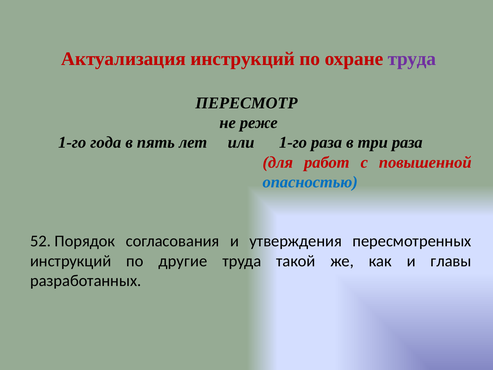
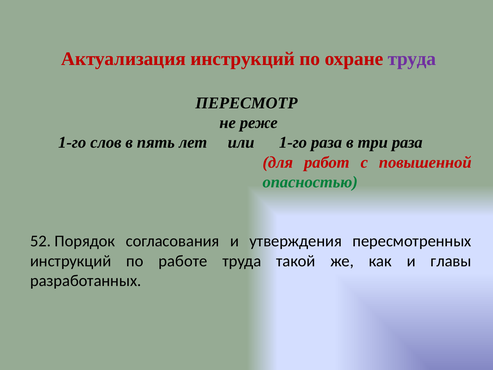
года: года -> слов
опасностью colour: blue -> green
другие: другие -> работе
